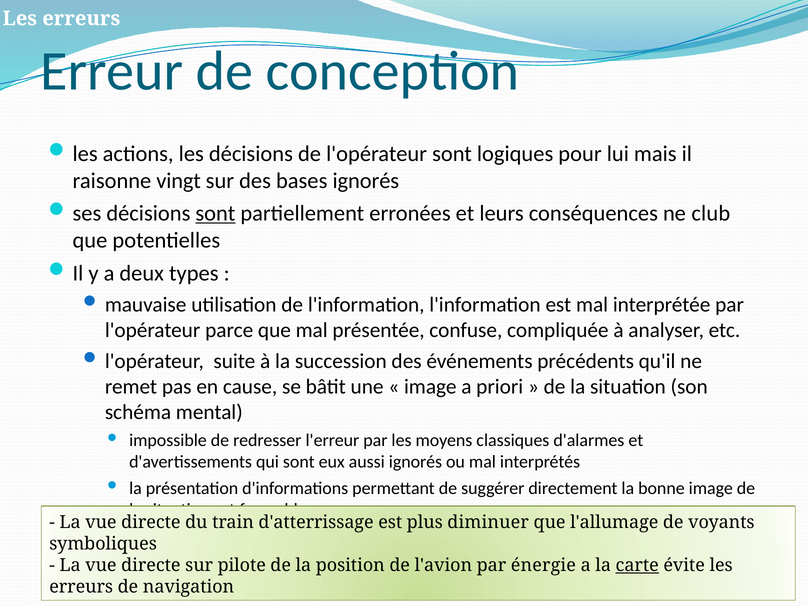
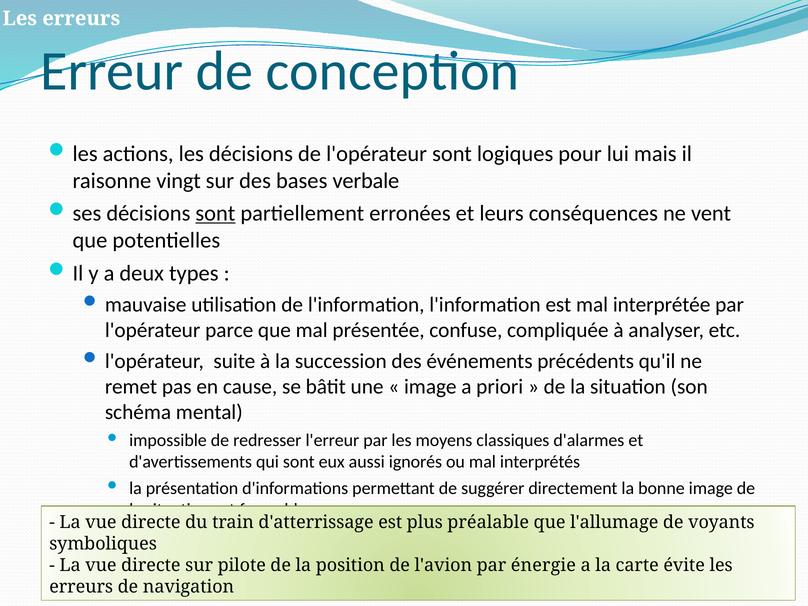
bases ignorés: ignorés -> verbale
club: club -> vent
diminuer: diminuer -> préalable
carte underline: present -> none
